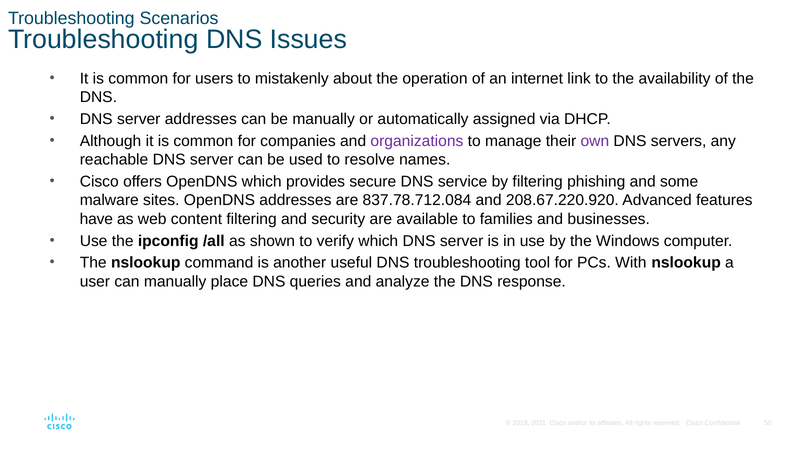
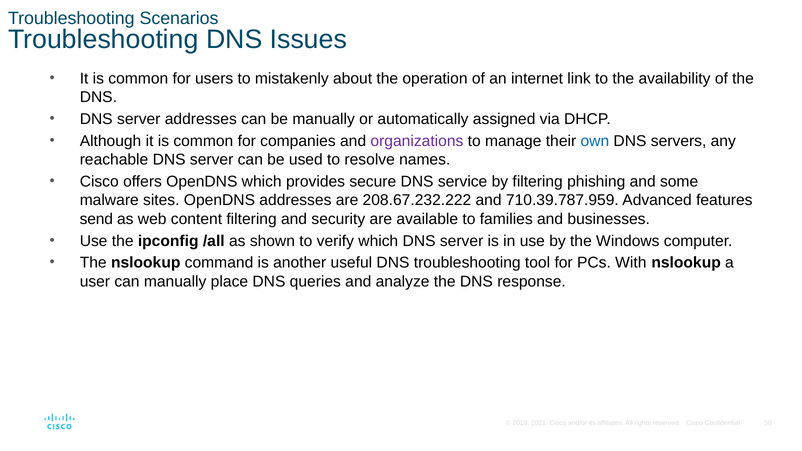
own colour: purple -> blue
837.78.712.084: 837.78.712.084 -> 208.67.232.222
208.67.220.920: 208.67.220.920 -> 710.39.787.959
have: have -> send
